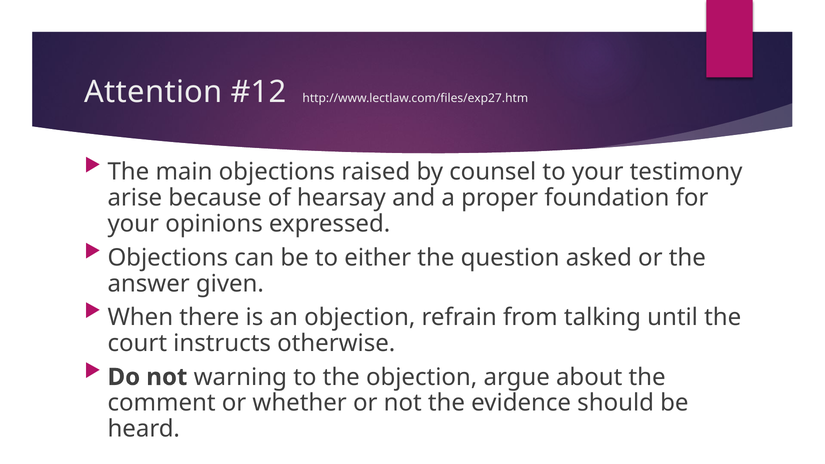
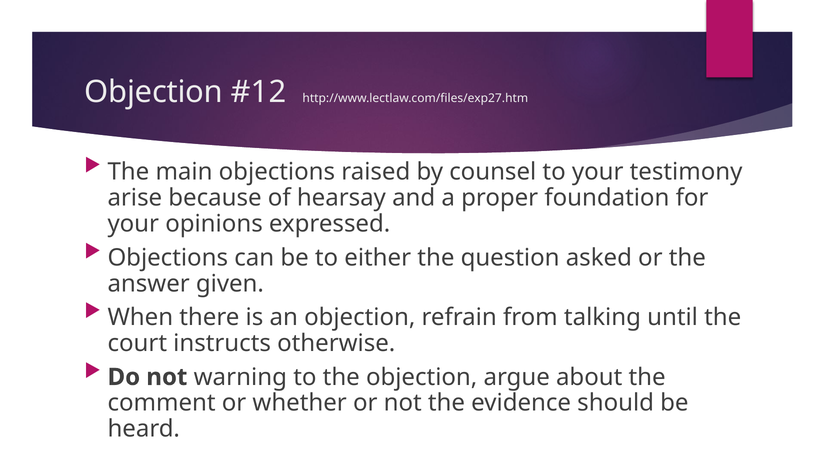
Attention at (153, 92): Attention -> Objection
